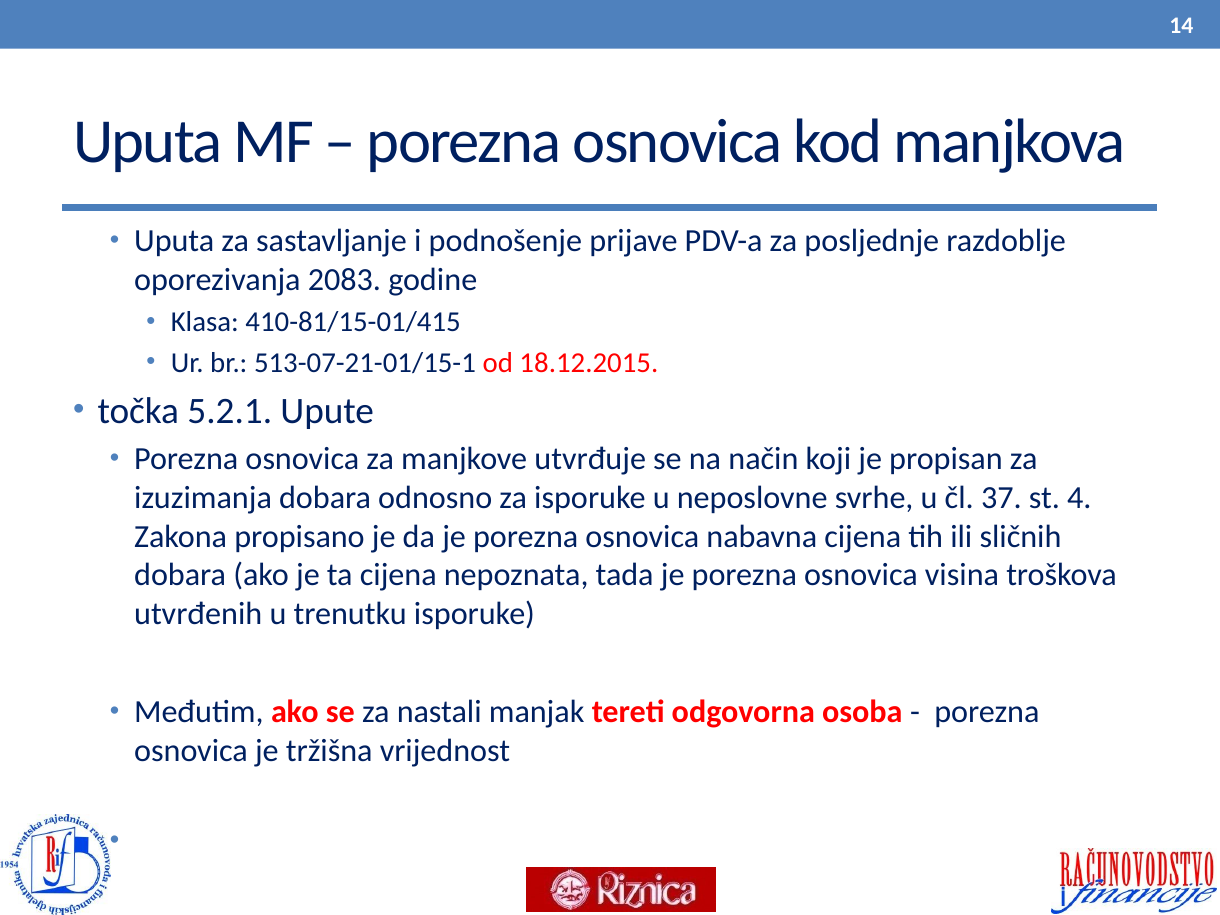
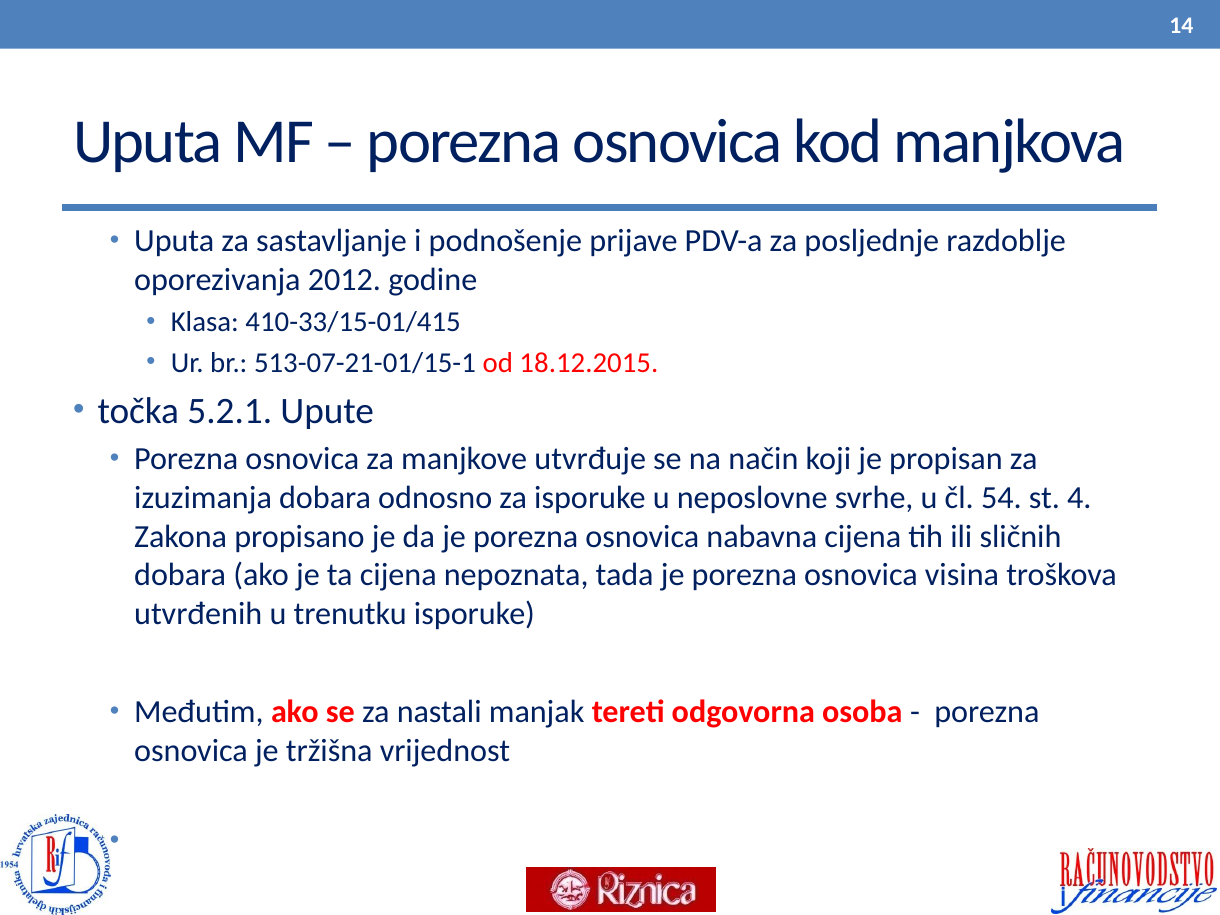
2083: 2083 -> 2012
410-81/15-01/415: 410-81/15-01/415 -> 410-33/15-01/415
37: 37 -> 54
